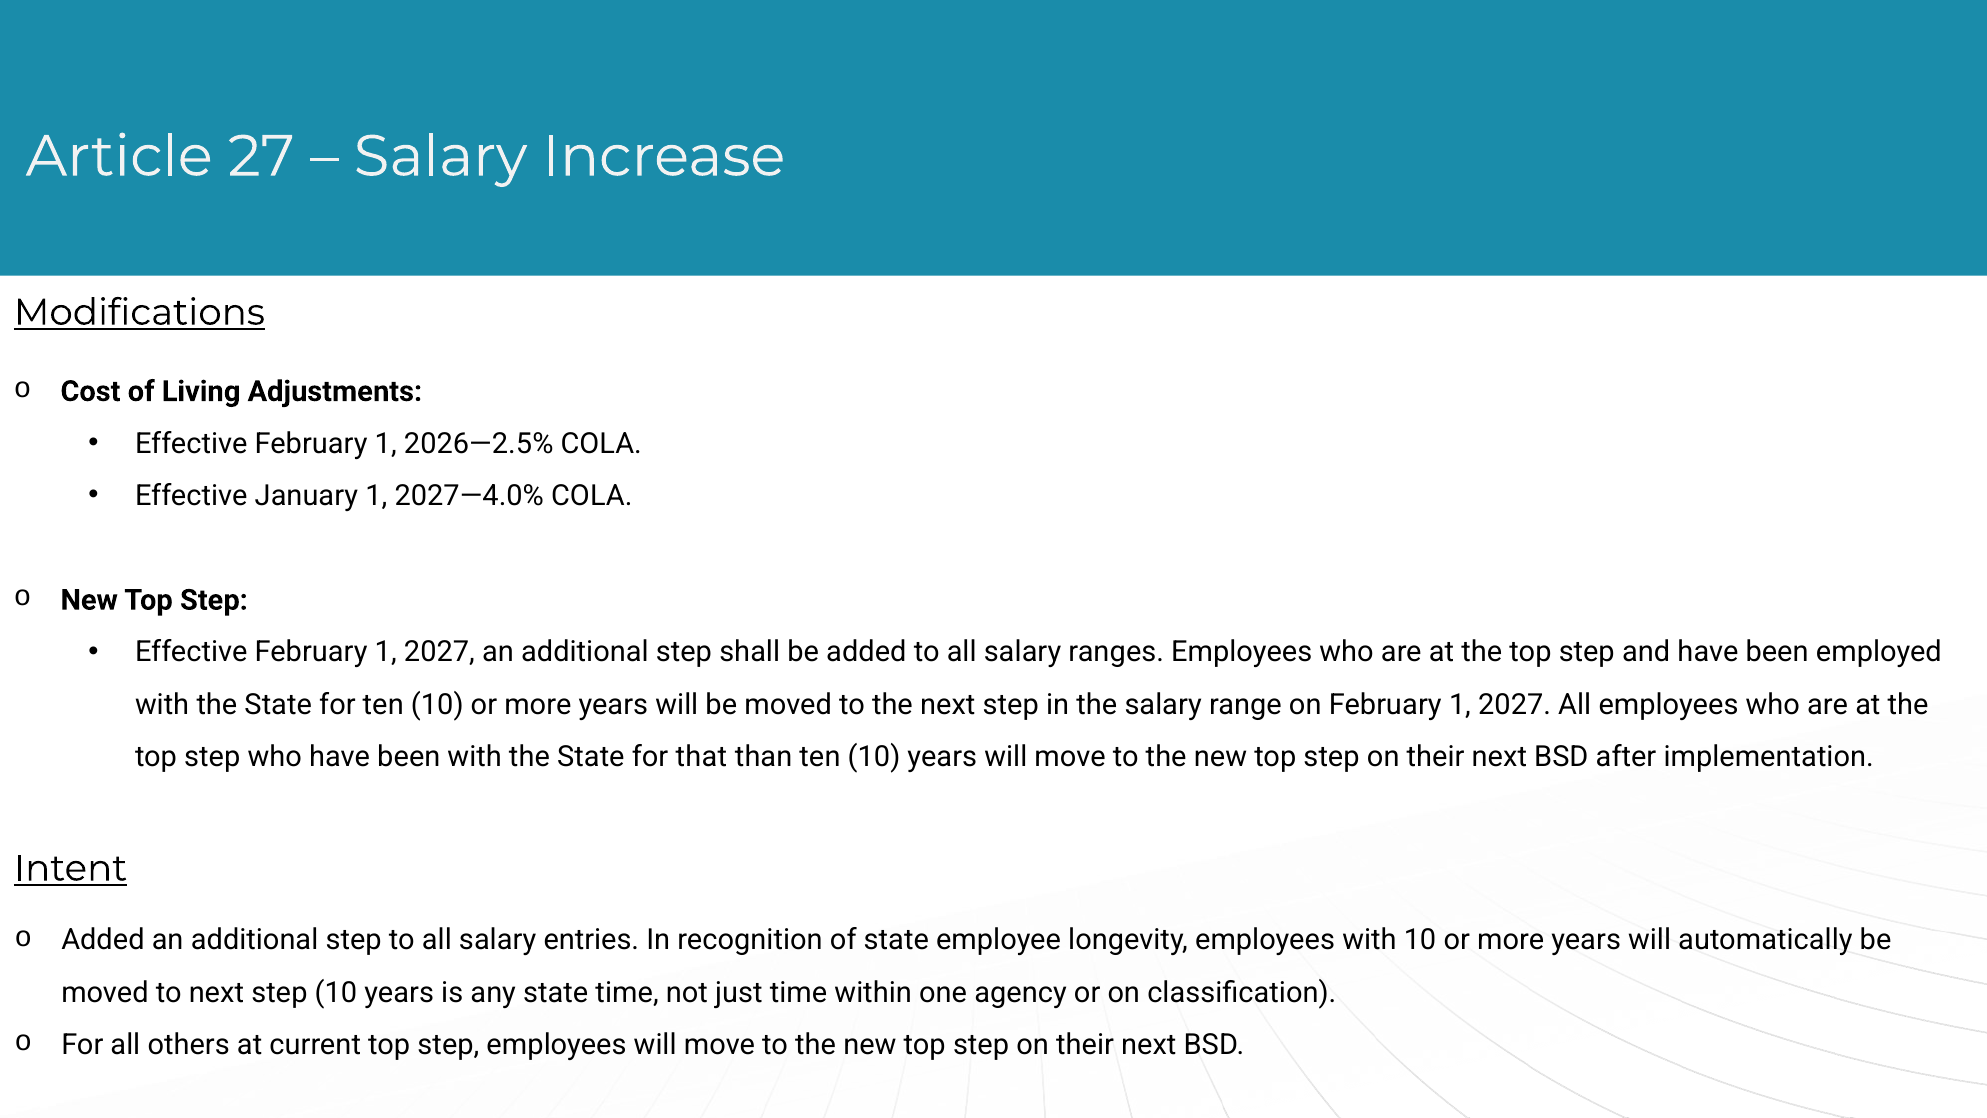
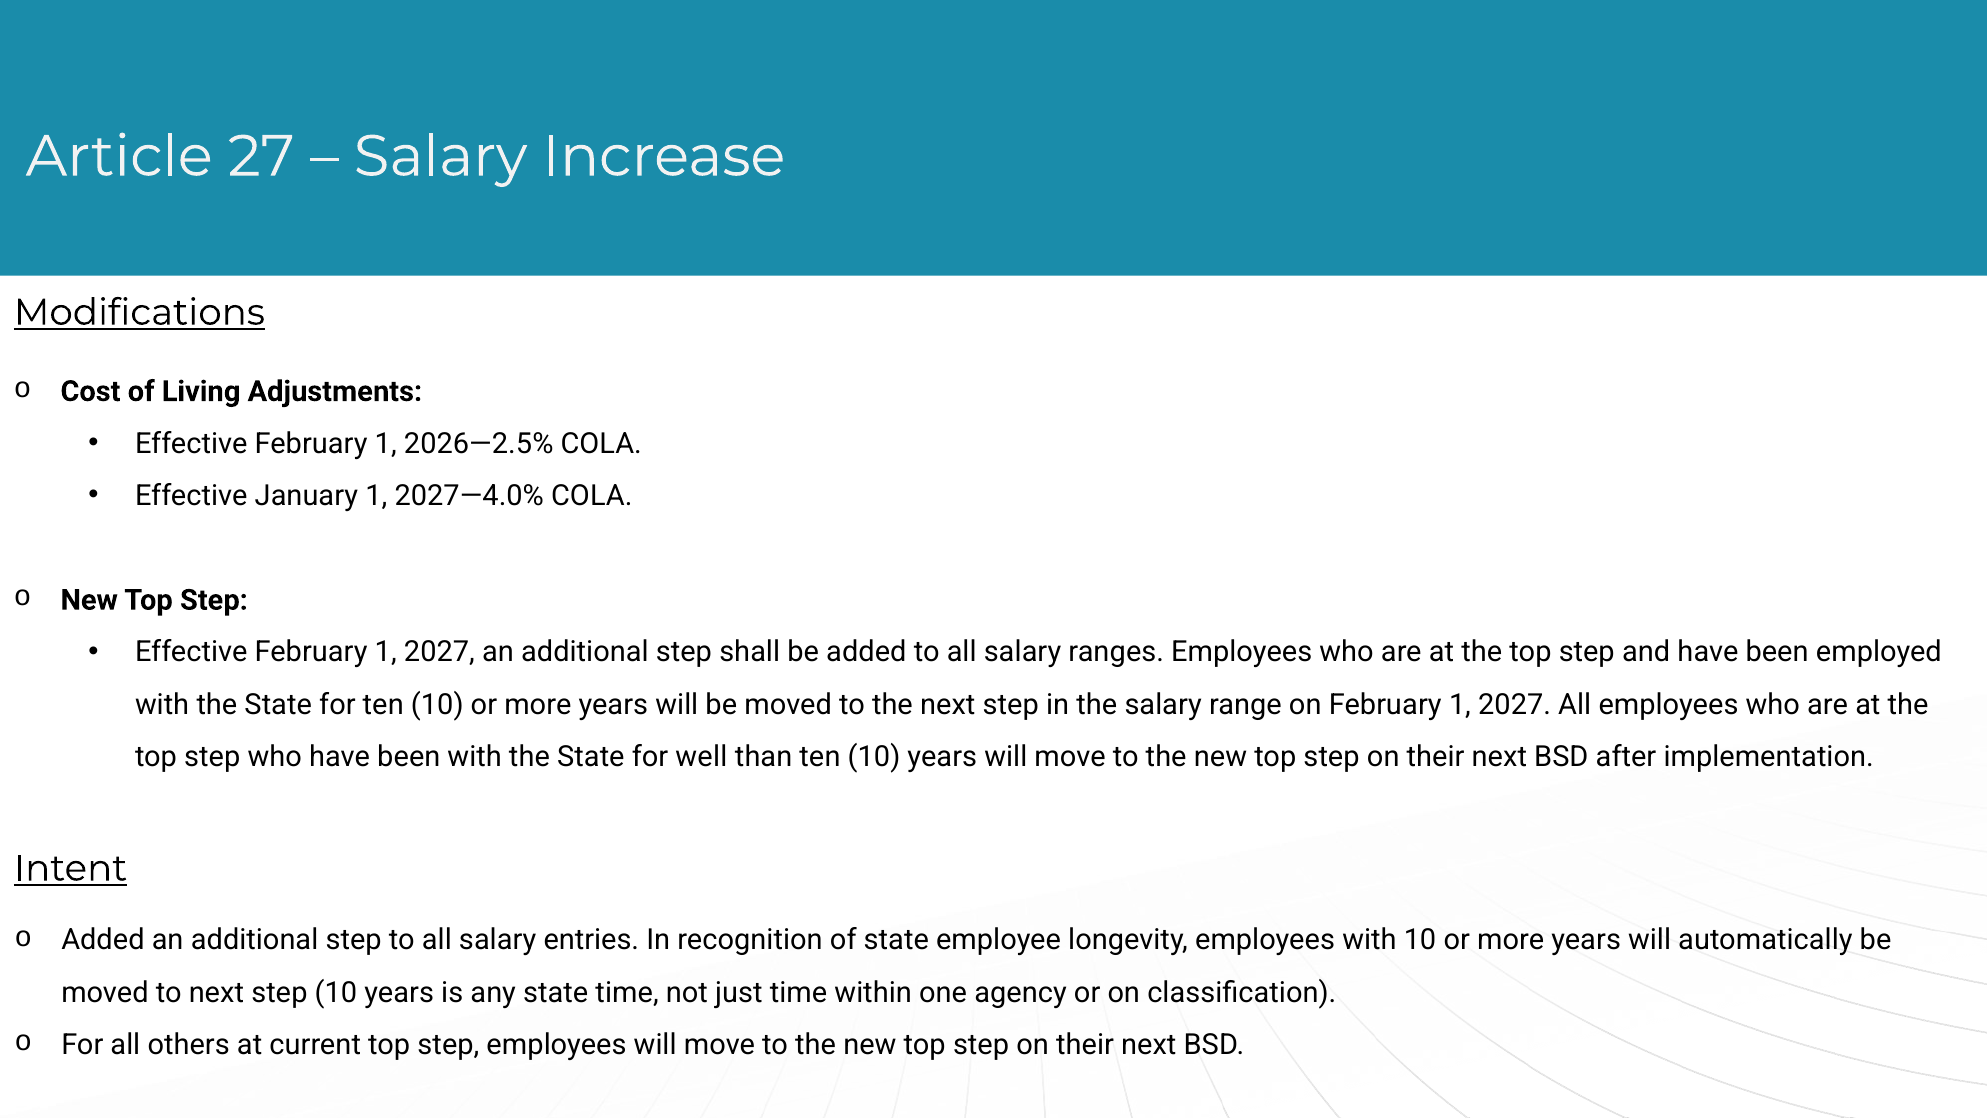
that: that -> well
